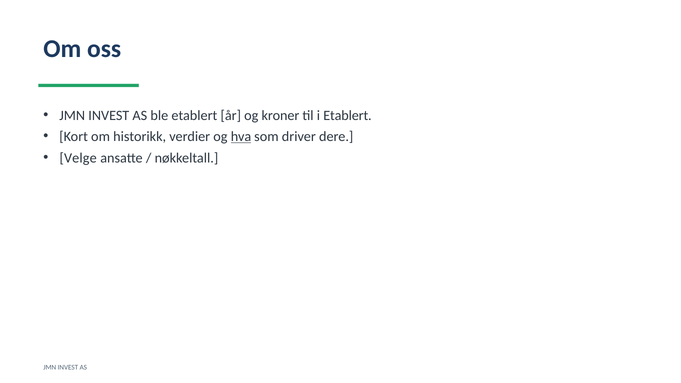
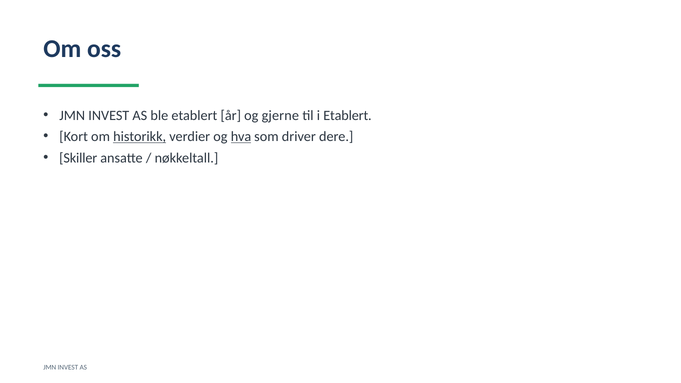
kroner: kroner -> gjerne
historikk underline: none -> present
Velge: Velge -> Skiller
